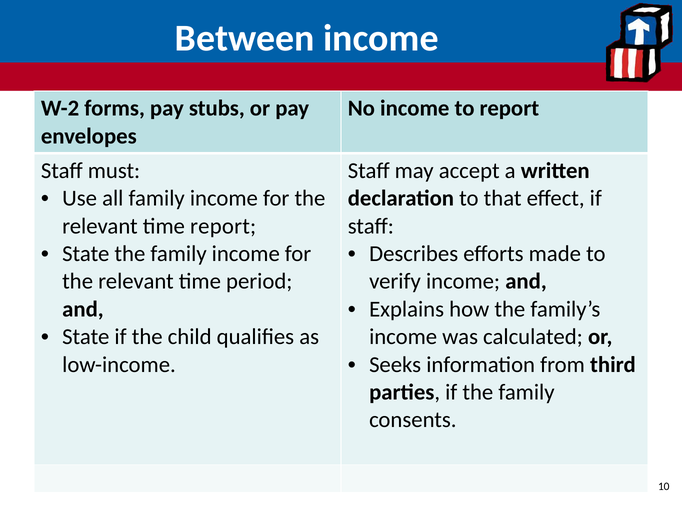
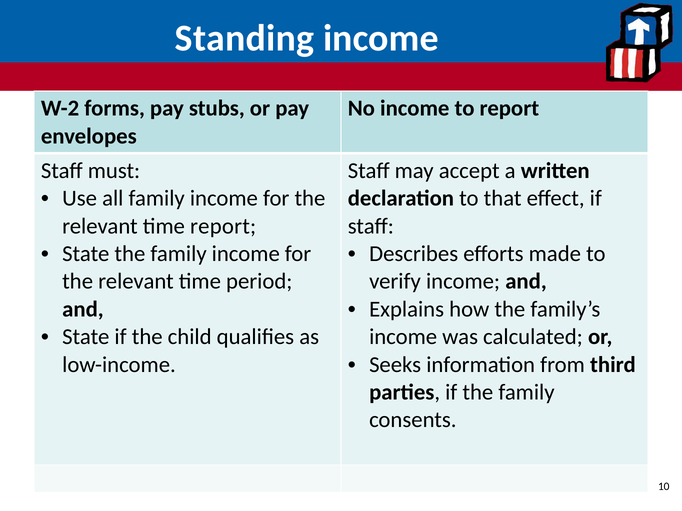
Between: Between -> Standing
